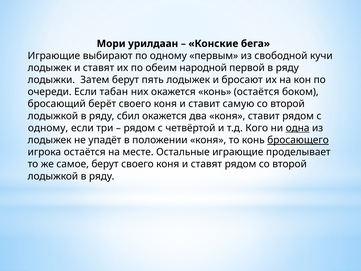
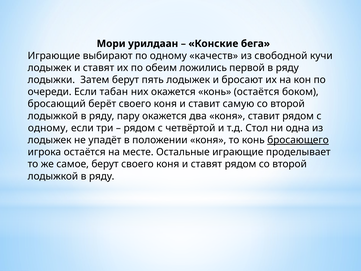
первым: первым -> качеств
народной: народной -> ложились
сбил: сбил -> пару
Кого: Кого -> Стол
одна underline: present -> none
